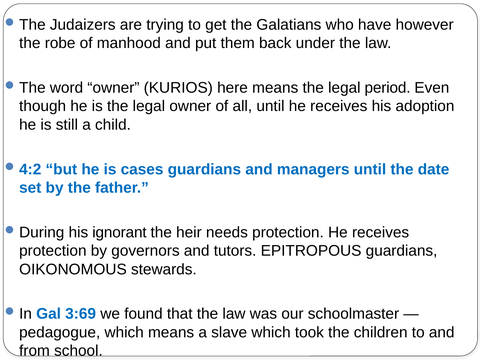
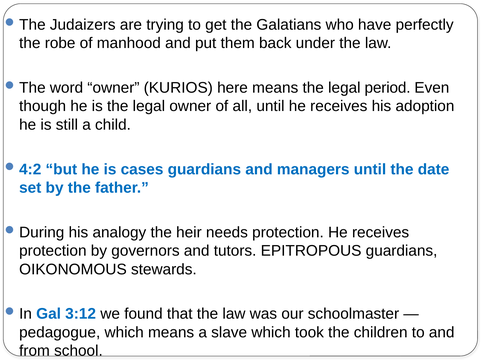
however: however -> perfectly
ignorant: ignorant -> analogy
3:69: 3:69 -> 3:12
